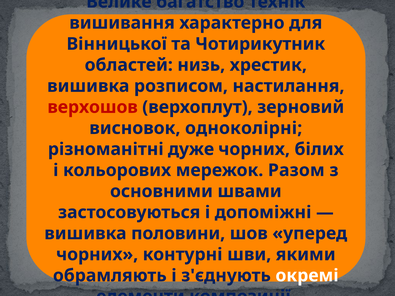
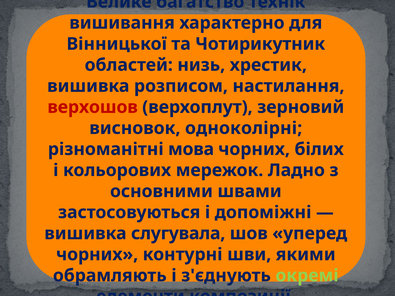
дуже: дуже -> мова
Разом: Разом -> Ладно
половини: половини -> слугувала
окремі colour: white -> light green
